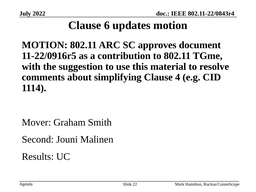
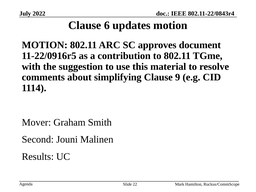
4: 4 -> 9
